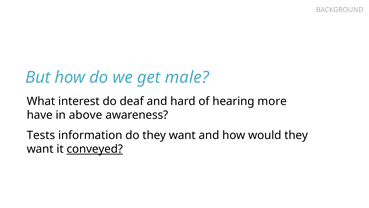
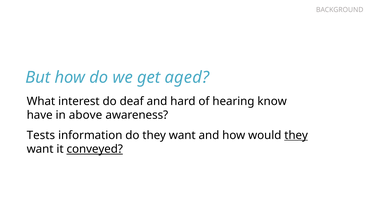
male: male -> aged
more: more -> know
they at (296, 135) underline: none -> present
